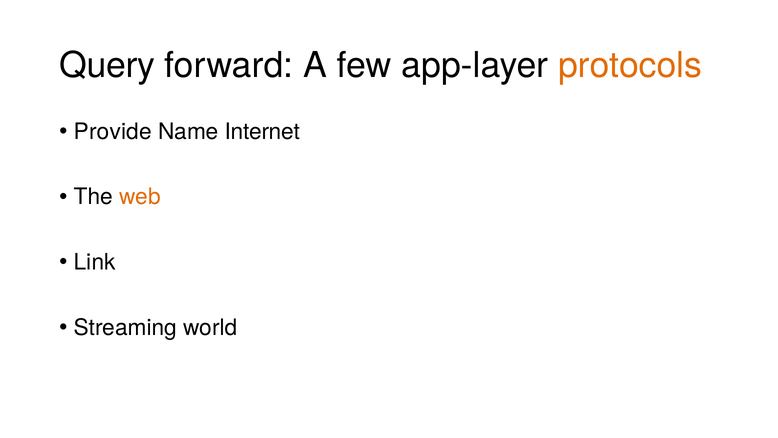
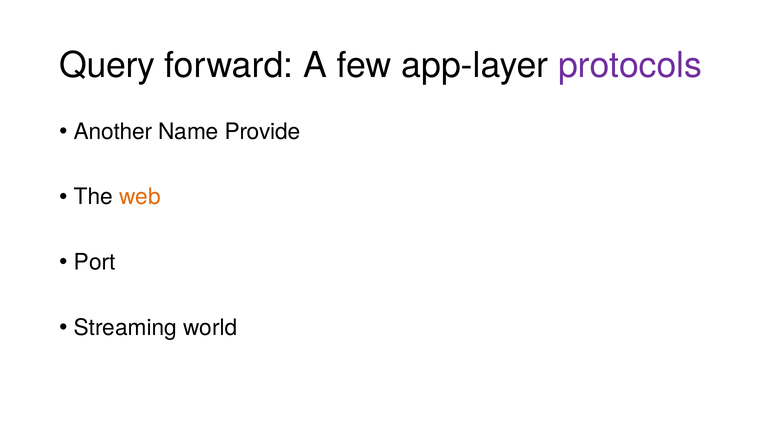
protocols colour: orange -> purple
Provide: Provide -> Another
Internet: Internet -> Provide
Link: Link -> Port
